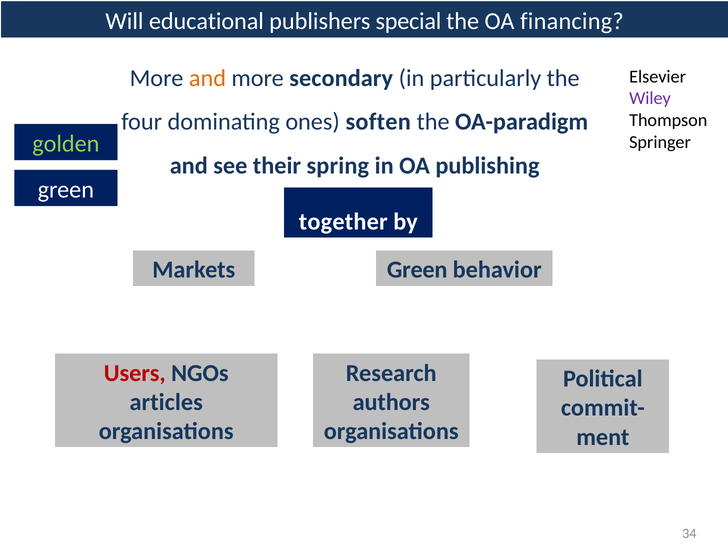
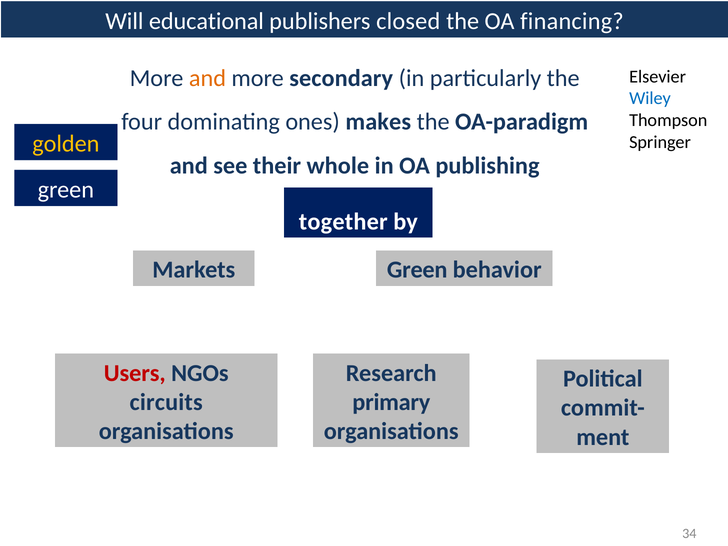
special: special -> closed
Wiley colour: purple -> blue
soften: soften -> makes
golden colour: light green -> yellow
spring: spring -> whole
articles: articles -> circuits
authors: authors -> primary
